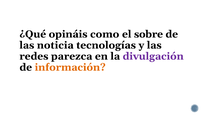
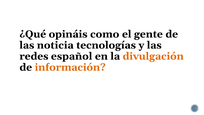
sobre: sobre -> gente
parezca: parezca -> español
divulgación colour: purple -> orange
